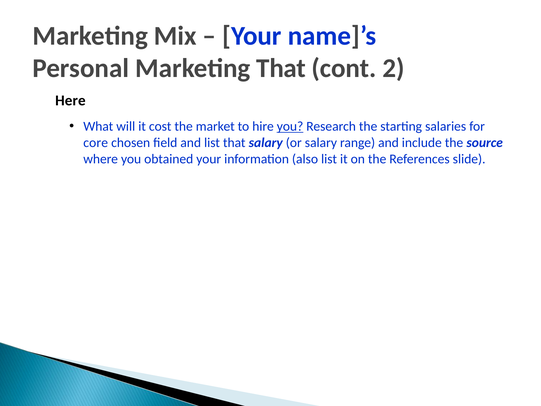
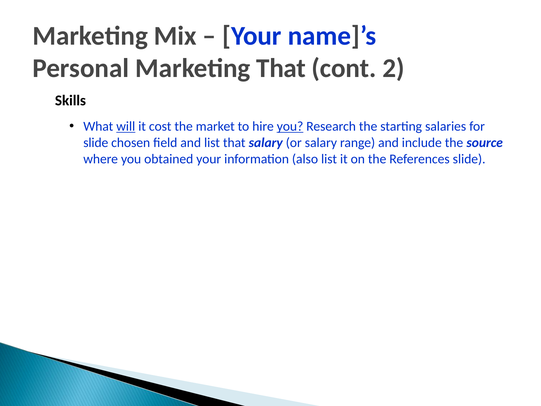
Here: Here -> Skills
will underline: none -> present
core at (96, 143): core -> slide
